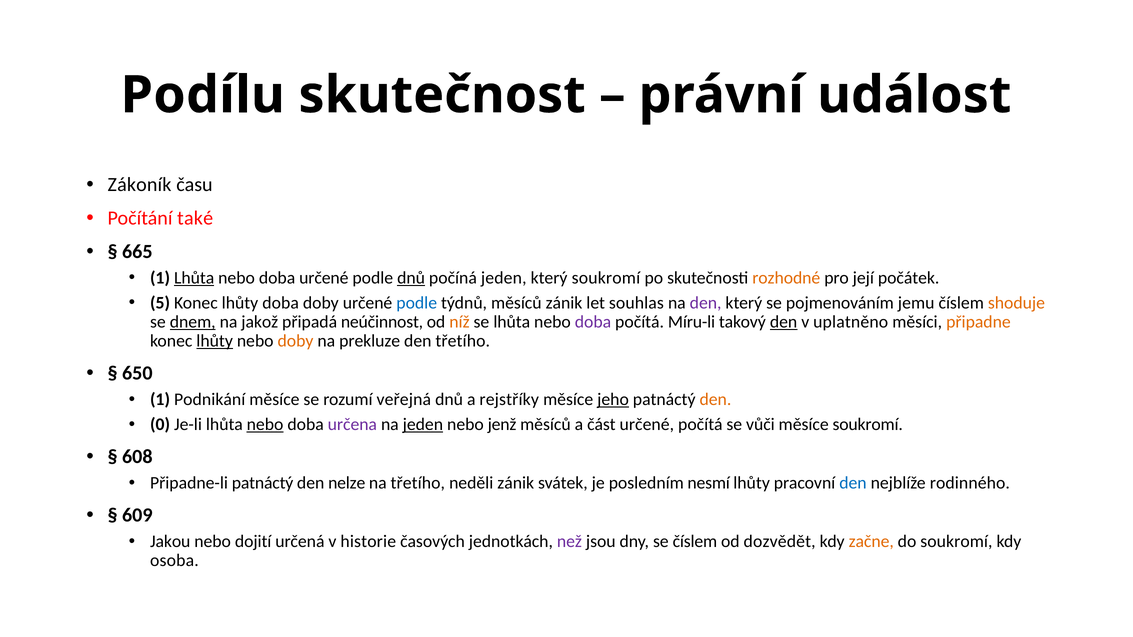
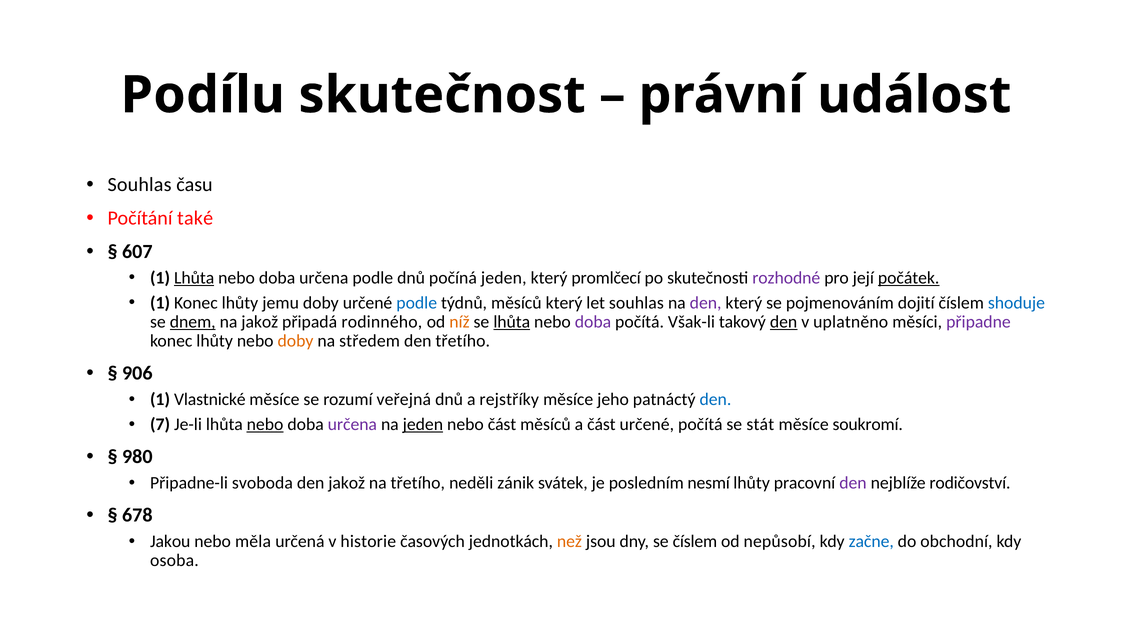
Zákoník at (140, 185): Zákoník -> Souhlas
665: 665 -> 607
určené at (324, 278): určené -> určena
dnů at (411, 278) underline: present -> none
který soukromí: soukromí -> promlčecí
rozhodné colour: orange -> purple
počátek underline: none -> present
5 at (160, 303): 5 -> 1
lhůty doba: doba -> jemu
měsíců zánik: zánik -> který
jemu: jemu -> dojití
shoduje colour: orange -> blue
neúčinnost: neúčinnost -> rodinného
lhůta at (512, 322) underline: none -> present
Míru-li: Míru-li -> Však-li
připadne colour: orange -> purple
lhůty at (215, 341) underline: present -> none
prekluze: prekluze -> středem
650: 650 -> 906
Podnikání: Podnikání -> Vlastnické
jeho underline: present -> none
den at (715, 400) colour: orange -> blue
0: 0 -> 7
nebo jenž: jenž -> část
vůči: vůči -> stát
608: 608 -> 980
Připadne-li patnáctý: patnáctý -> svoboda
den nelze: nelze -> jakož
den at (853, 483) colour: blue -> purple
rodinného: rodinného -> rodičovství
609: 609 -> 678
dojití: dojití -> měla
než colour: purple -> orange
dozvědět: dozvědět -> nepůsobí
začne colour: orange -> blue
do soukromí: soukromí -> obchodní
